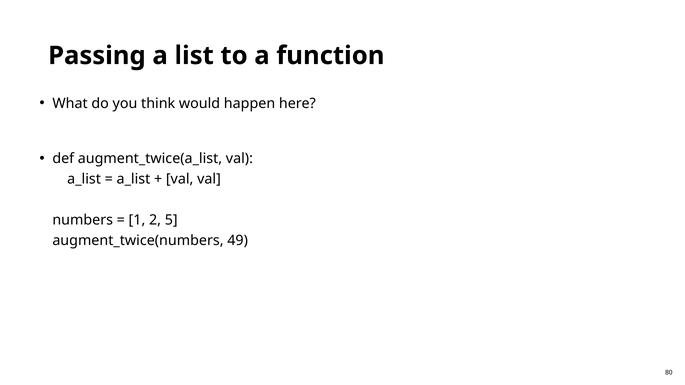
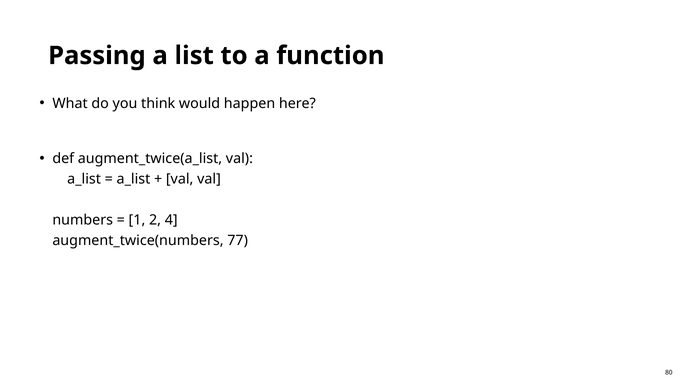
5: 5 -> 4
49: 49 -> 77
